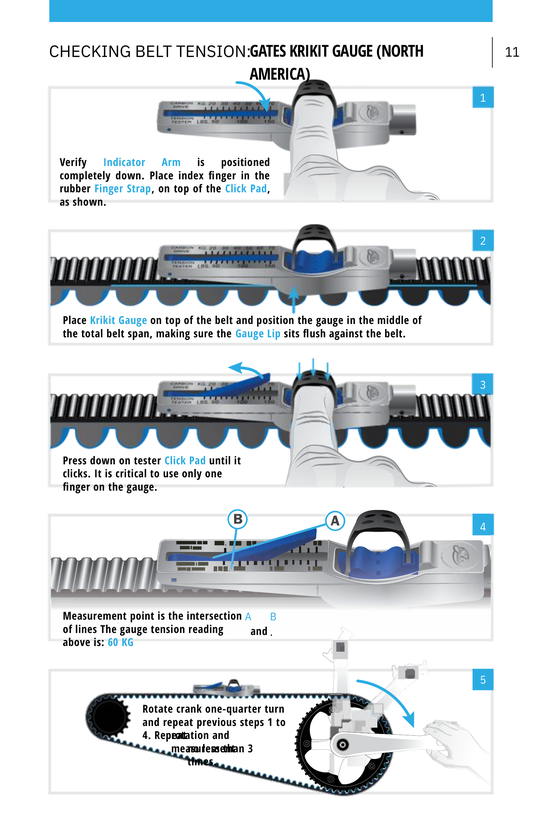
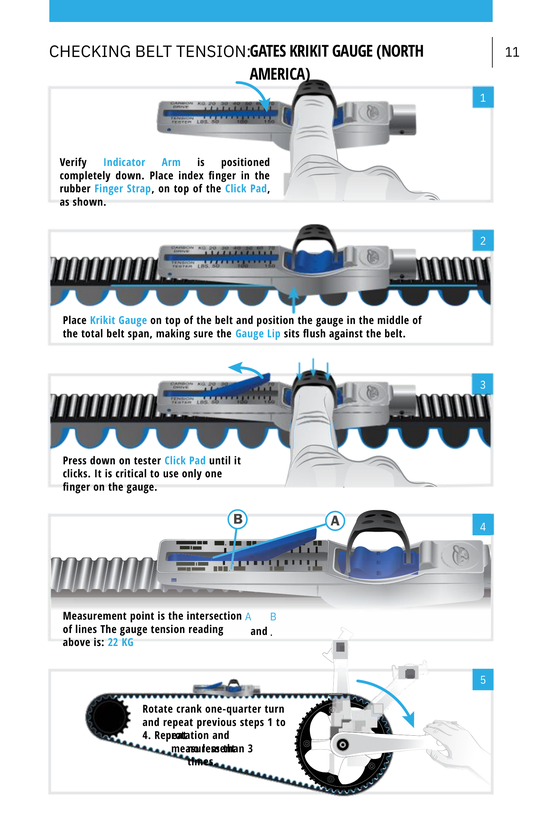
60: 60 -> 22
